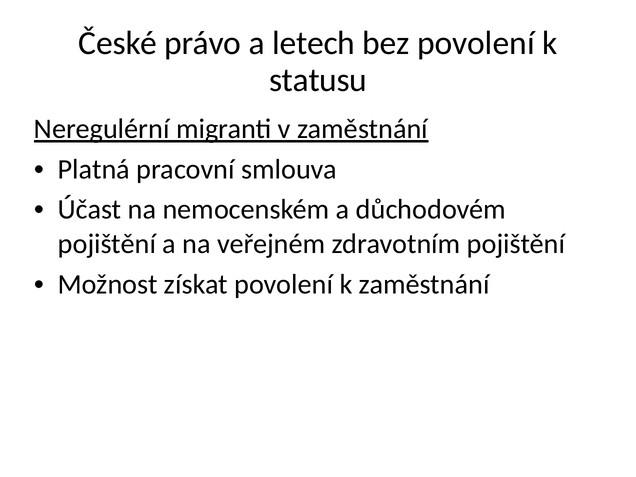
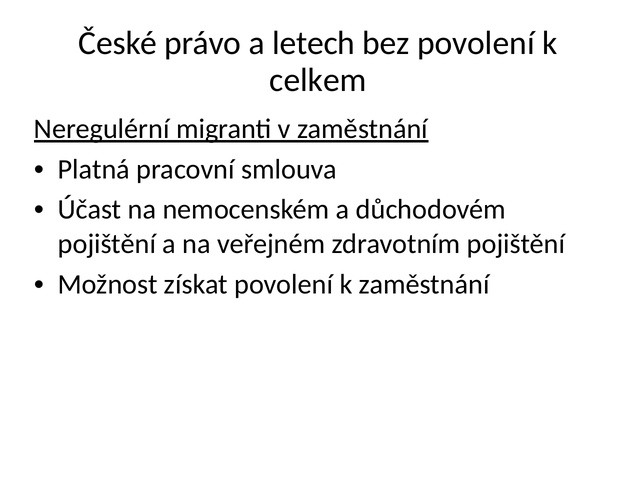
statusu: statusu -> celkem
